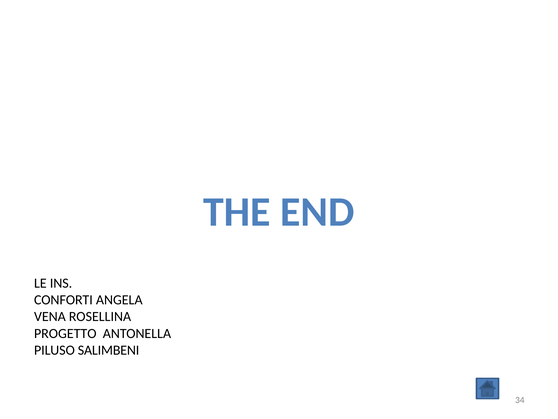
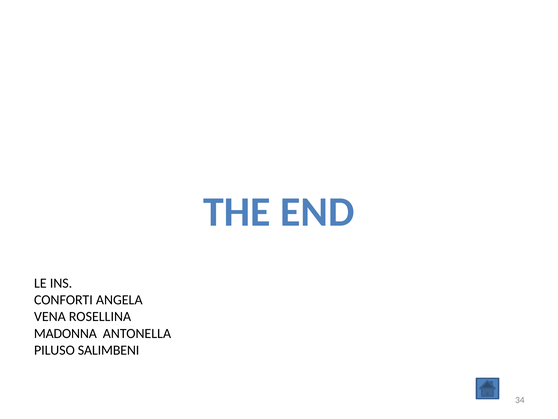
PROGETTO: PROGETTO -> MADONNA
